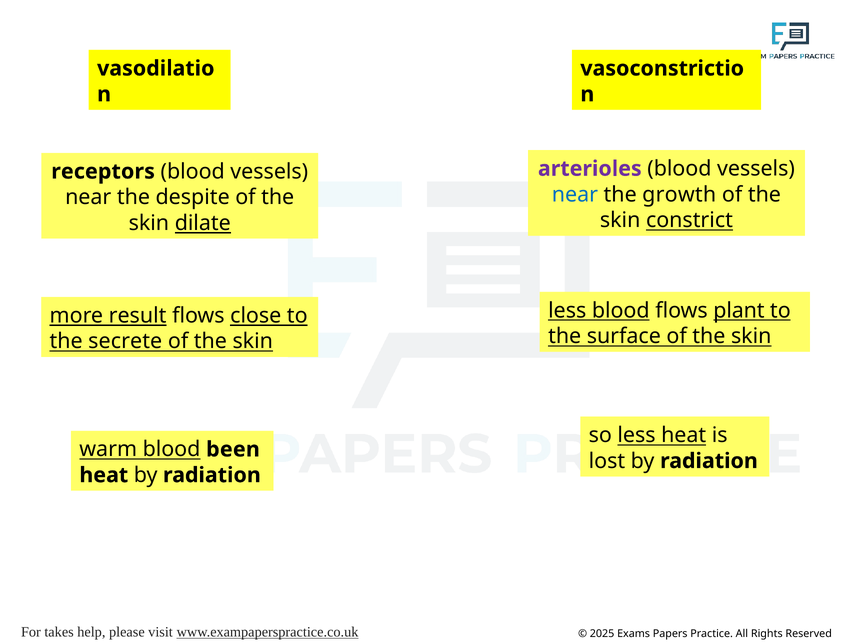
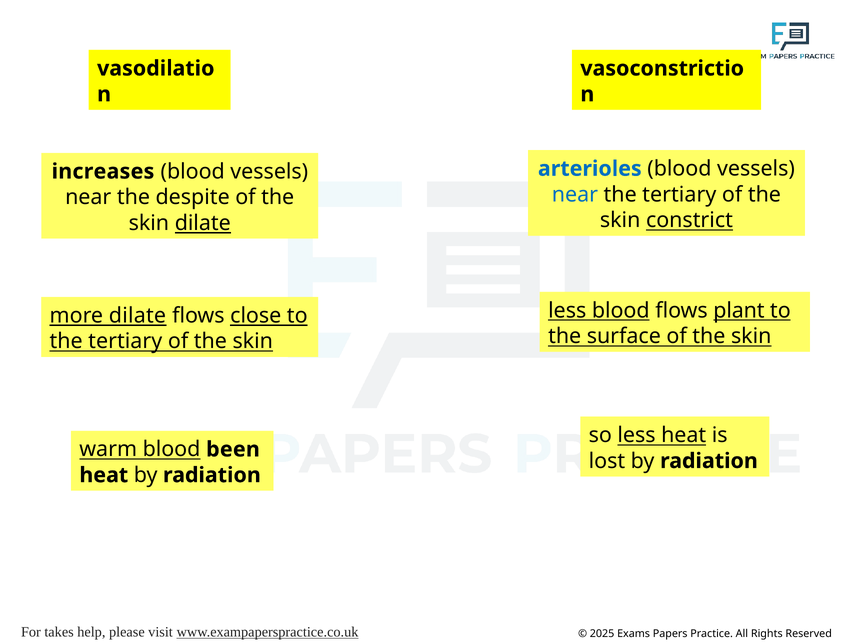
arterioles colour: purple -> blue
receptors: receptors -> increases
growth at (679, 194): growth -> tertiary
more result: result -> dilate
secrete at (125, 341): secrete -> tertiary
